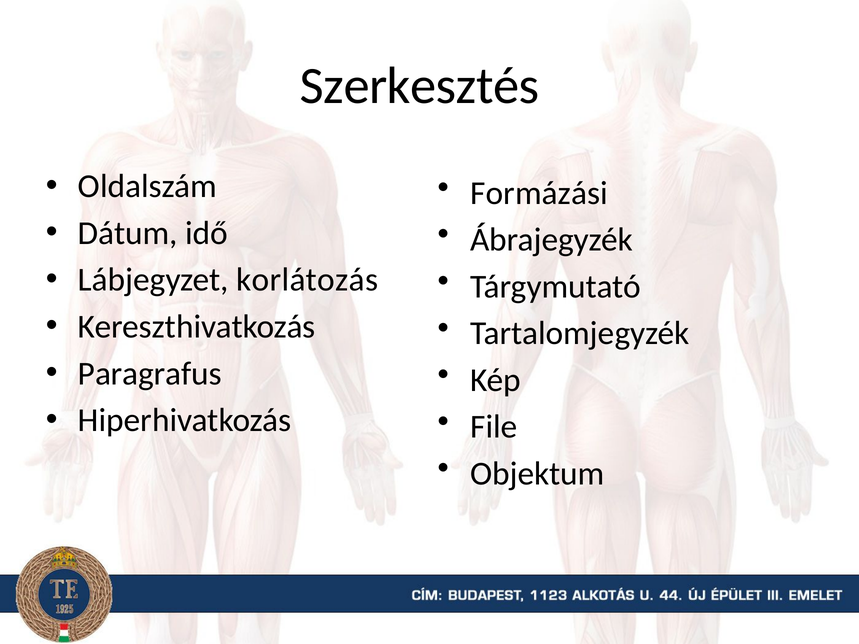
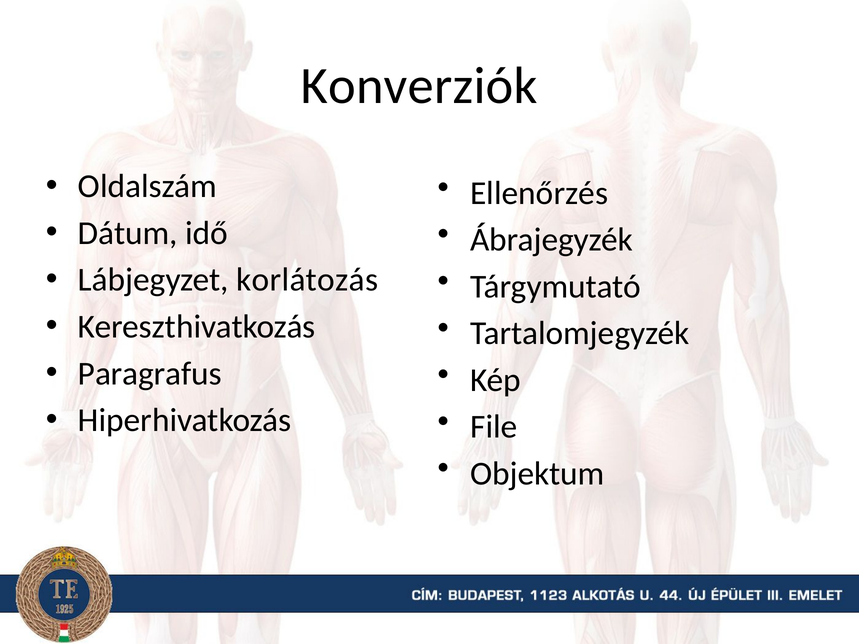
Szerkesztés: Szerkesztés -> Konverziók
Formázási: Formázási -> Ellenőrzés
